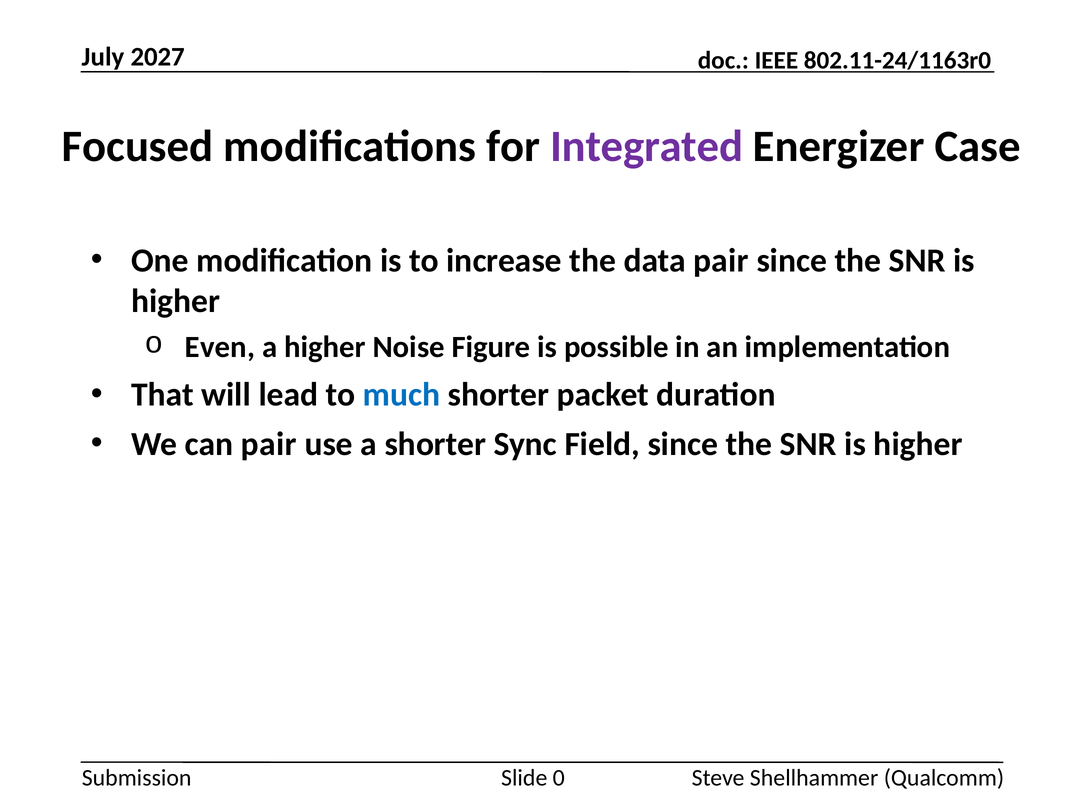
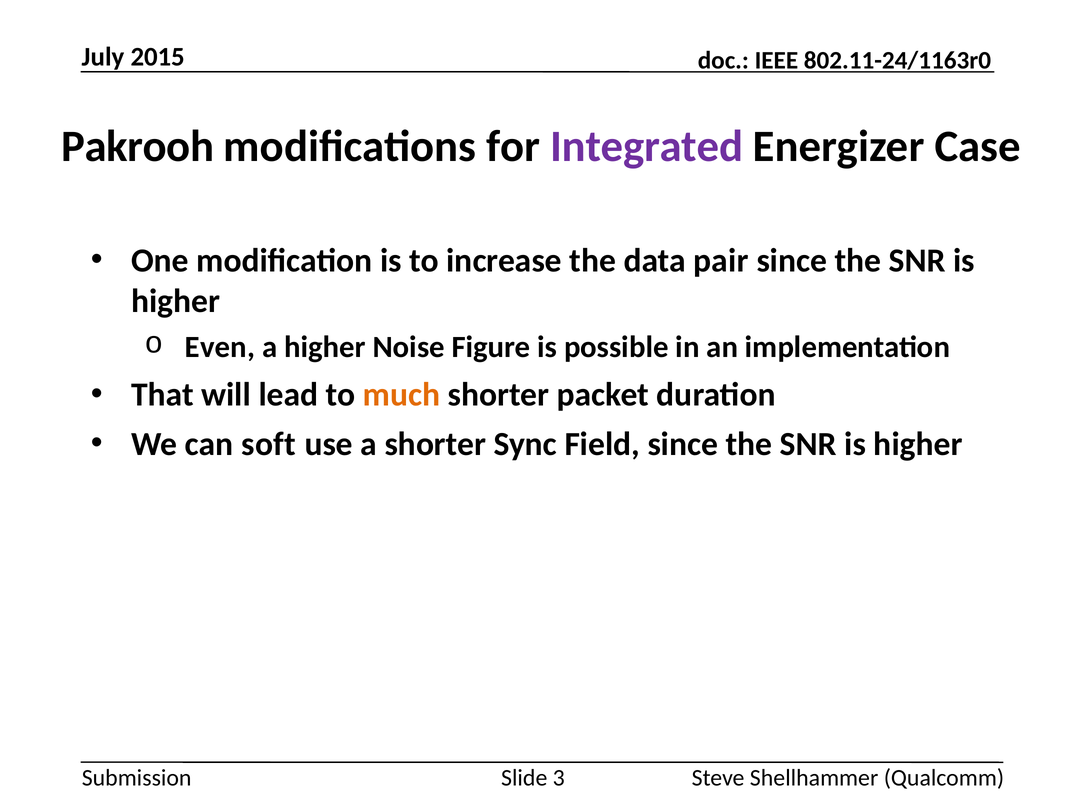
2027: 2027 -> 2015
Focused: Focused -> Pakrooh
much colour: blue -> orange
can pair: pair -> soft
0: 0 -> 3
